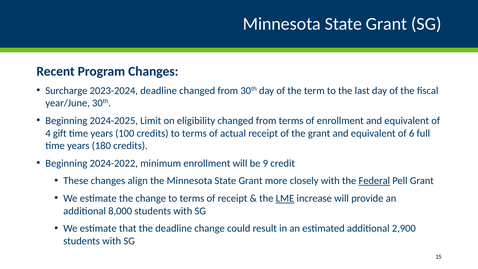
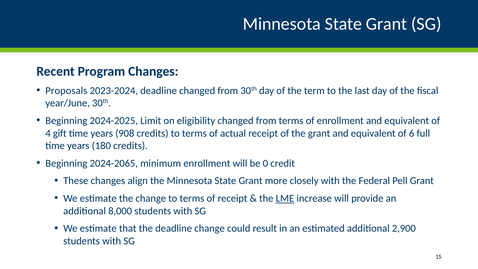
Surcharge: Surcharge -> Proposals
100: 100 -> 908
2024-2022: 2024-2022 -> 2024-2065
9: 9 -> 0
Federal underline: present -> none
